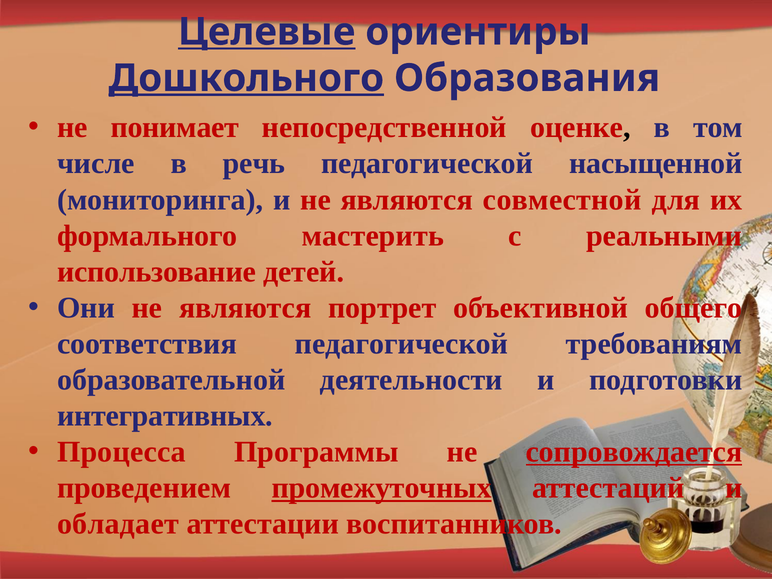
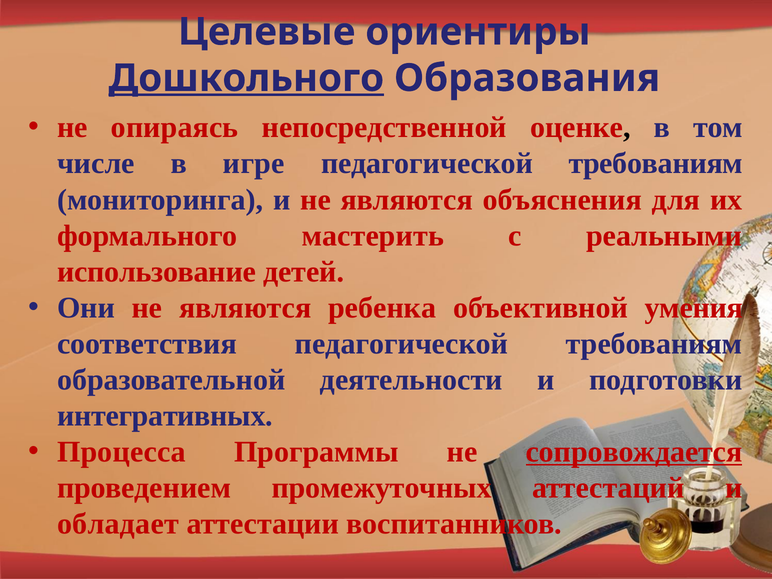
Целевые underline: present -> none
понимает: понимает -> опираясь
речь: речь -> игре
насыщенной at (656, 164): насыщенной -> требованиям
совместной: совместной -> объяснения
портрет: портрет -> ребенка
общего: общего -> умения
промежуточных underline: present -> none
